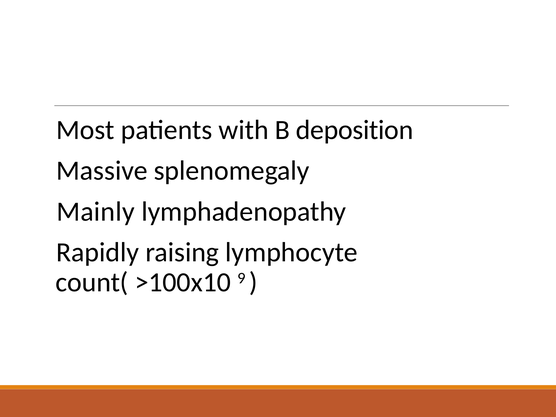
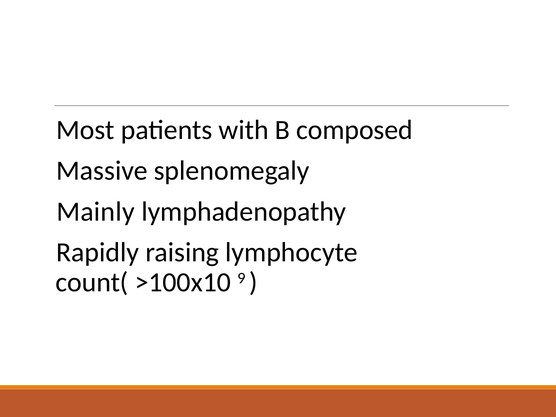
deposition: deposition -> composed
